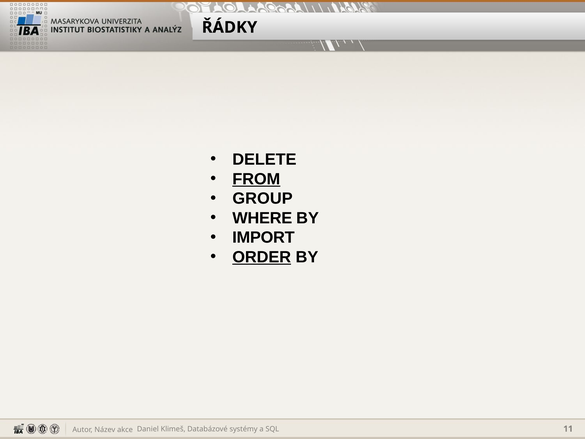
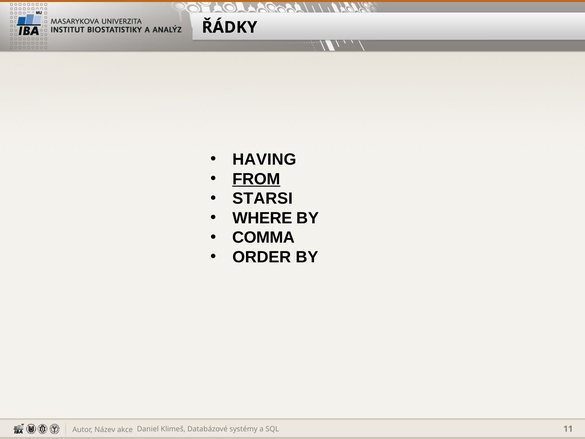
DELETE: DELETE -> HAVING
GROUP: GROUP -> STARSI
IMPORT: IMPORT -> COMMA
ORDER underline: present -> none
